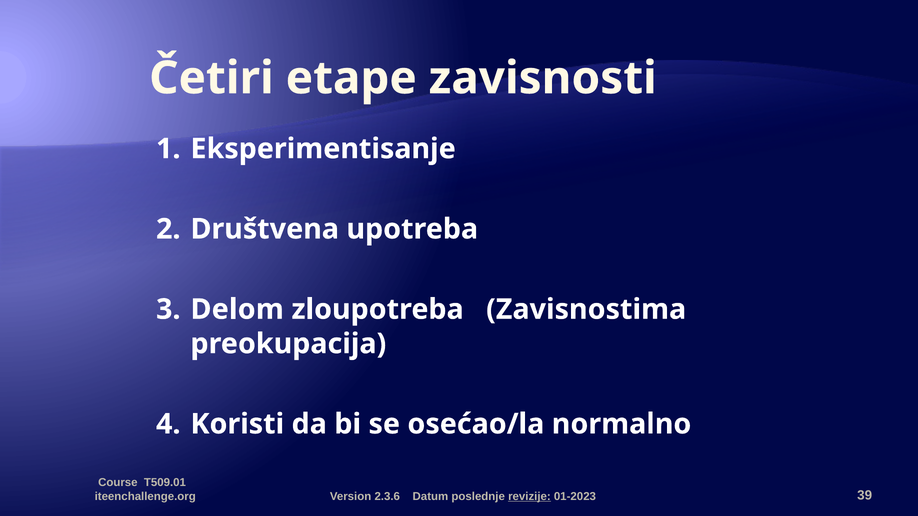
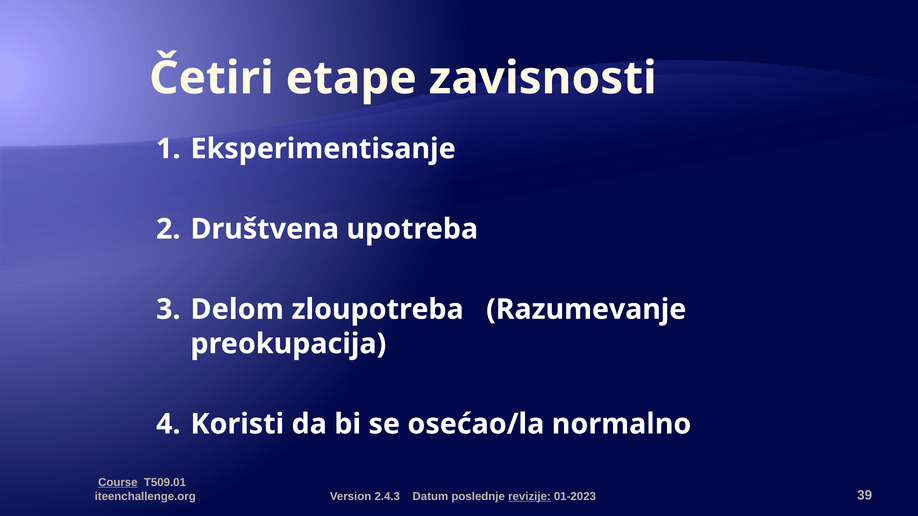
Zavisnostima: Zavisnostima -> Razumevanje
Course underline: none -> present
2.3.6: 2.3.6 -> 2.4.3
